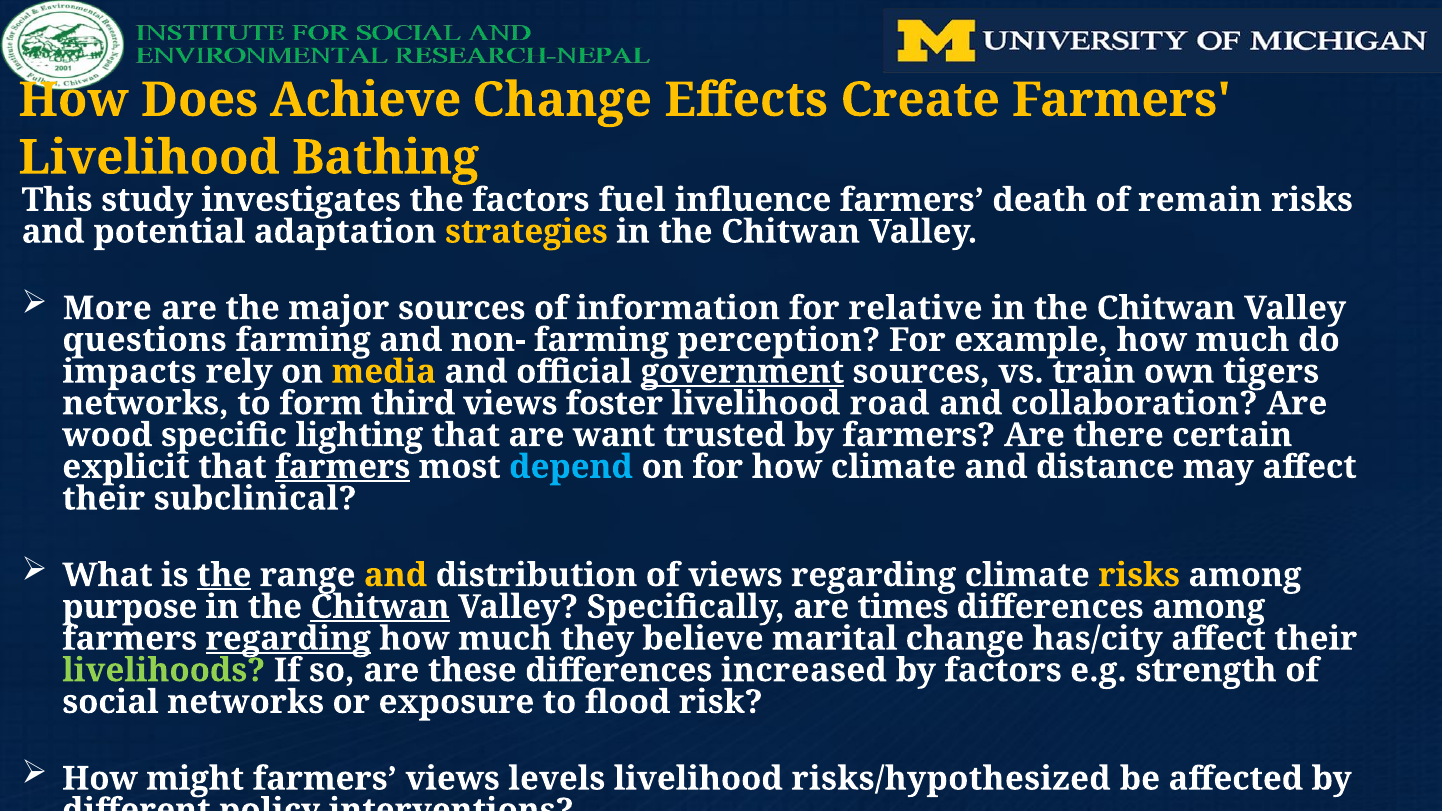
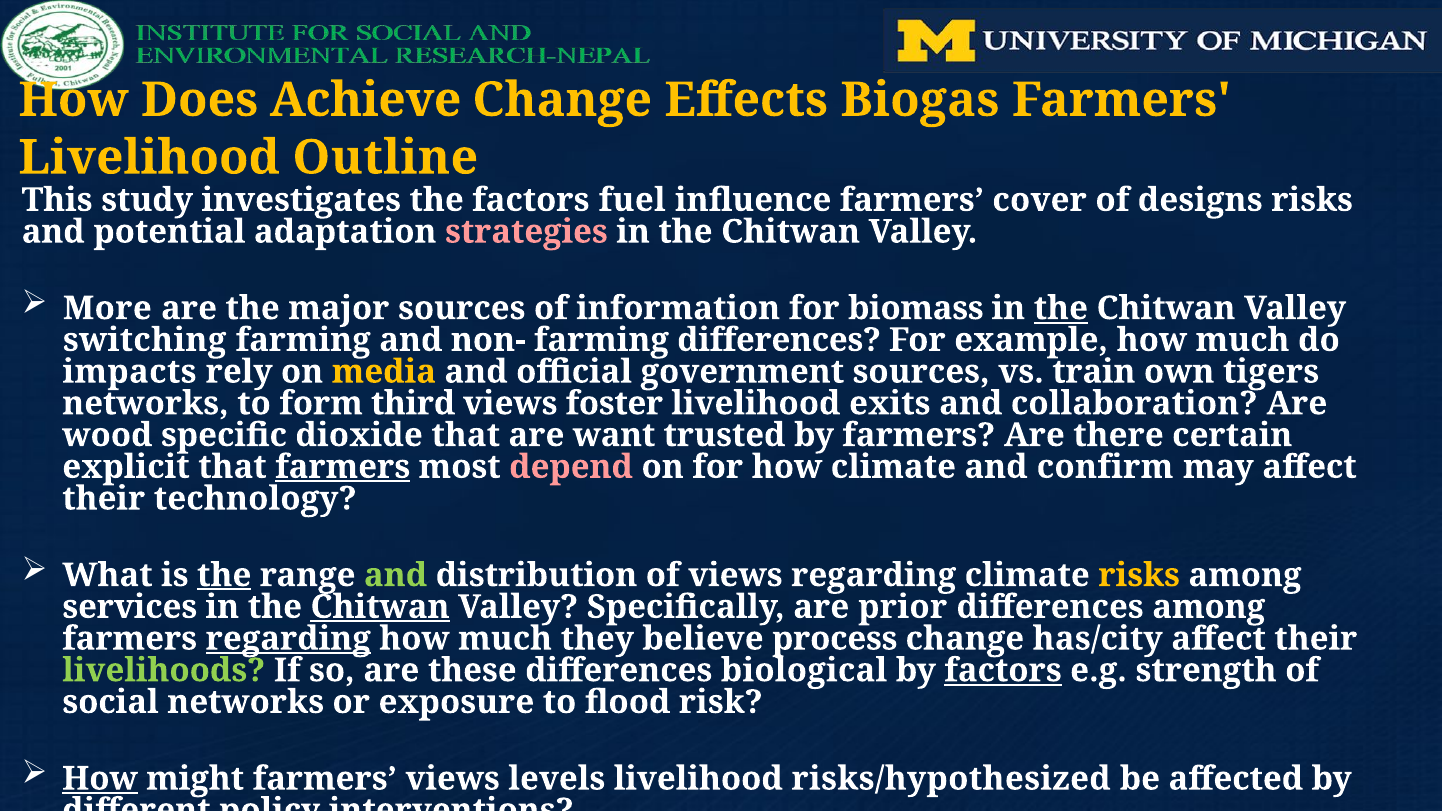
Create: Create -> Biogas
Bathing: Bathing -> Outline
death: death -> cover
remain: remain -> designs
strategies colour: yellow -> pink
relative: relative -> biomass
the at (1061, 308) underline: none -> present
questions: questions -> switching
farming perception: perception -> differences
government underline: present -> none
road: road -> exits
lighting: lighting -> dioxide
depend colour: light blue -> pink
distance: distance -> confirm
subclinical: subclinical -> technology
and at (396, 575) colour: yellow -> light green
purpose: purpose -> services
times: times -> prior
marital: marital -> process
increased: increased -> biological
factors at (1003, 670) underline: none -> present
How at (100, 779) underline: none -> present
